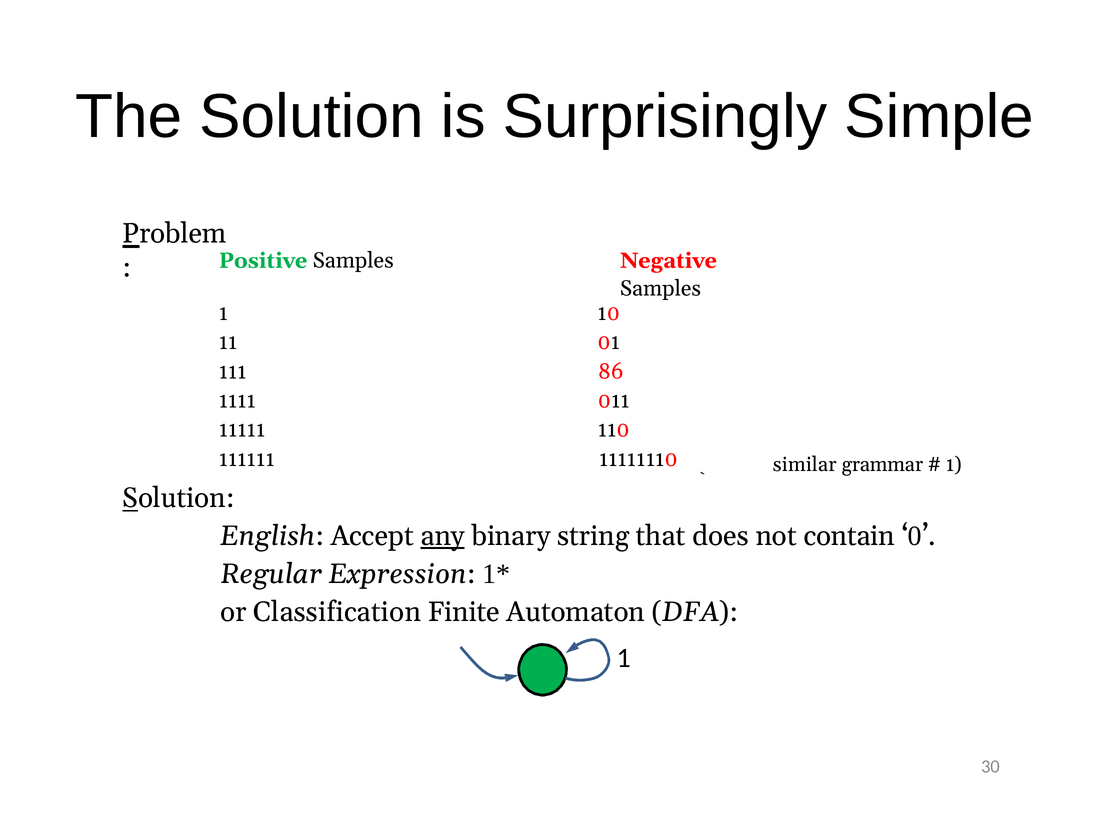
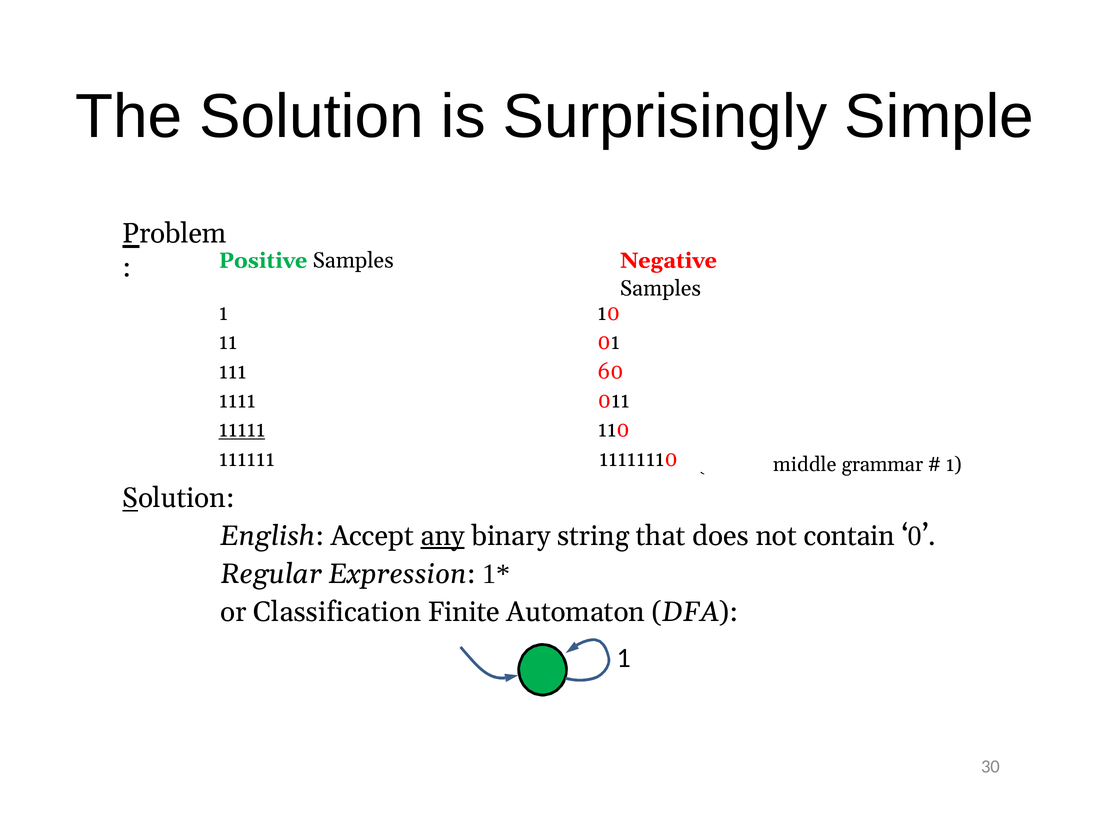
86: 86 -> 60
11111 underline: none -> present
similar: similar -> middle
